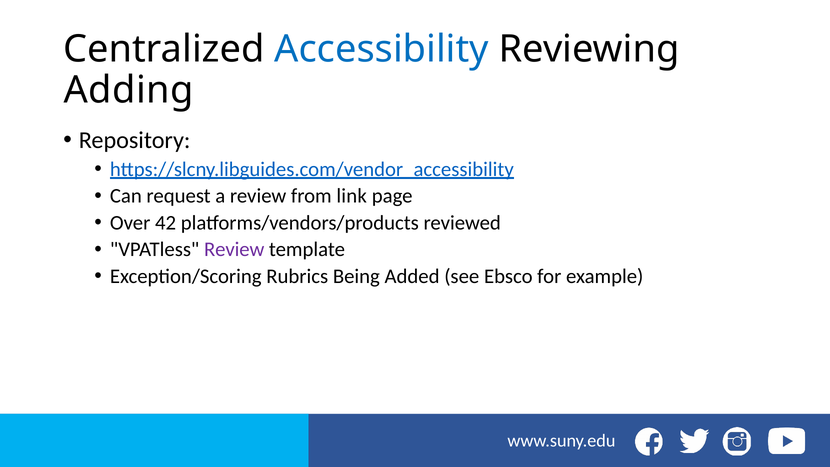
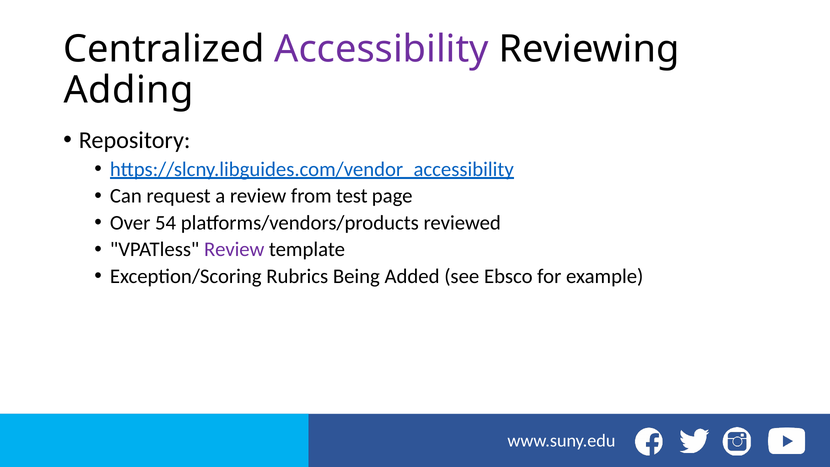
Accessibility colour: blue -> purple
link: link -> test
42: 42 -> 54
